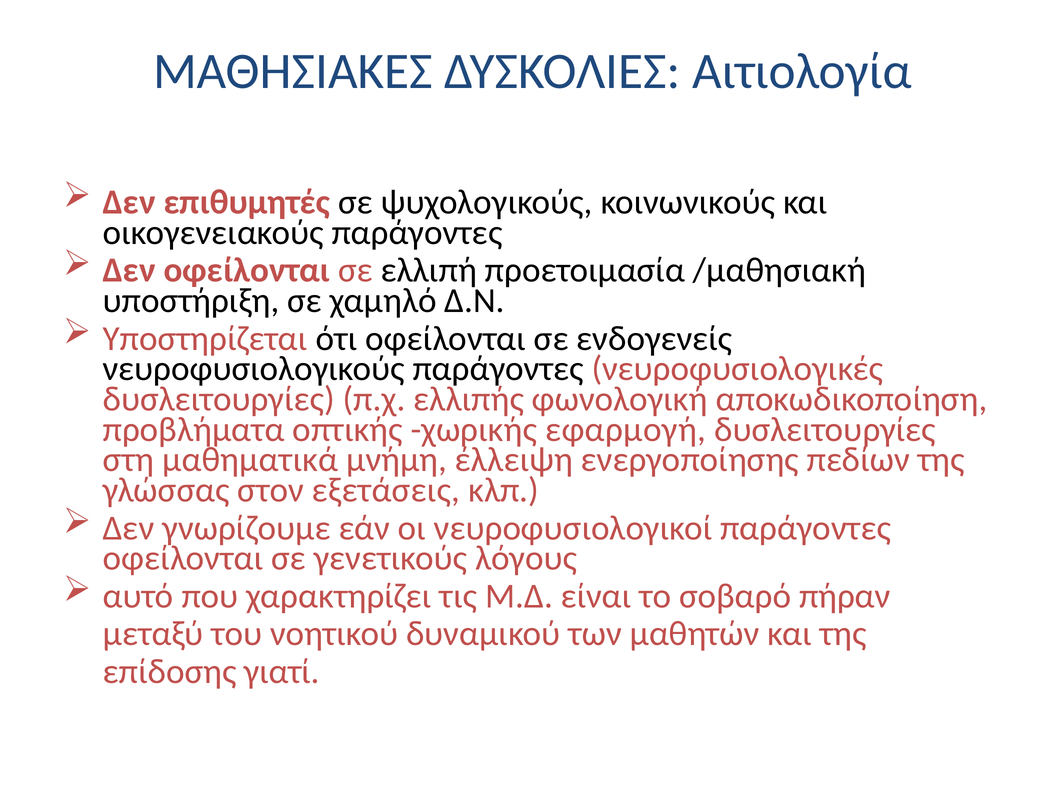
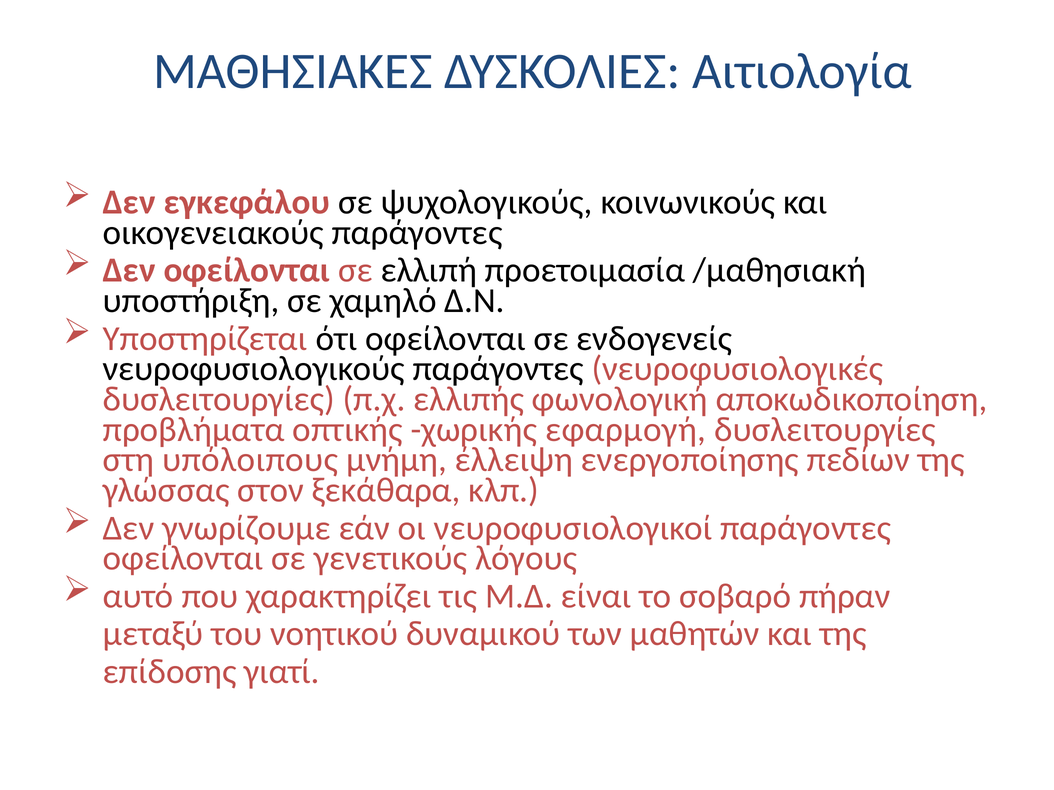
επιθυμητές: επιθυμητές -> εγκεφάλου
μαθηματικά: μαθηματικά -> υπόλοιπους
εξετάσεις: εξετάσεις -> ξεκάθαρα
